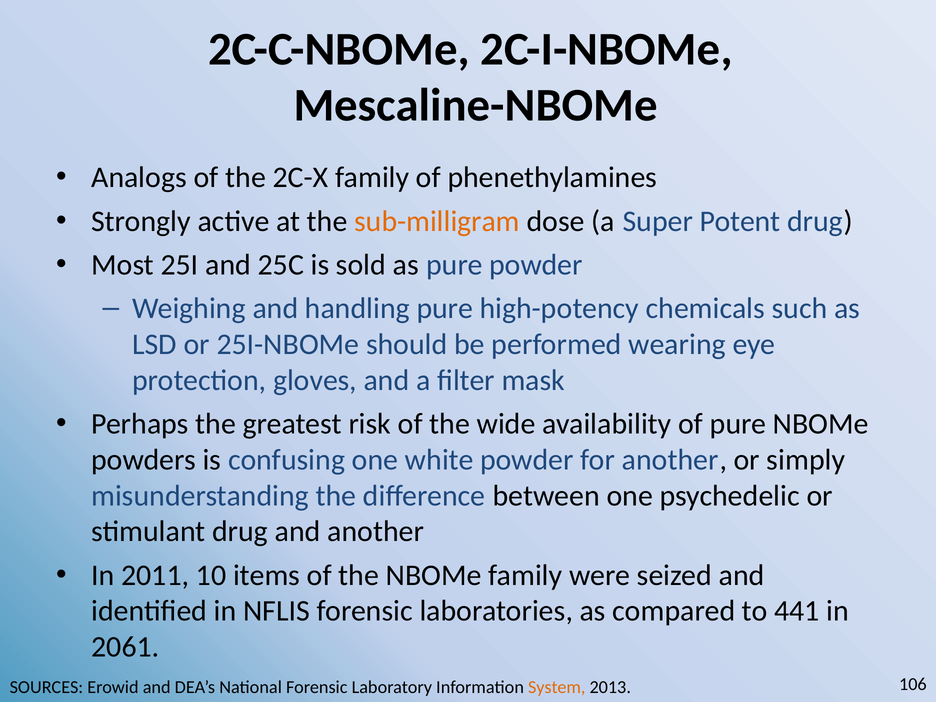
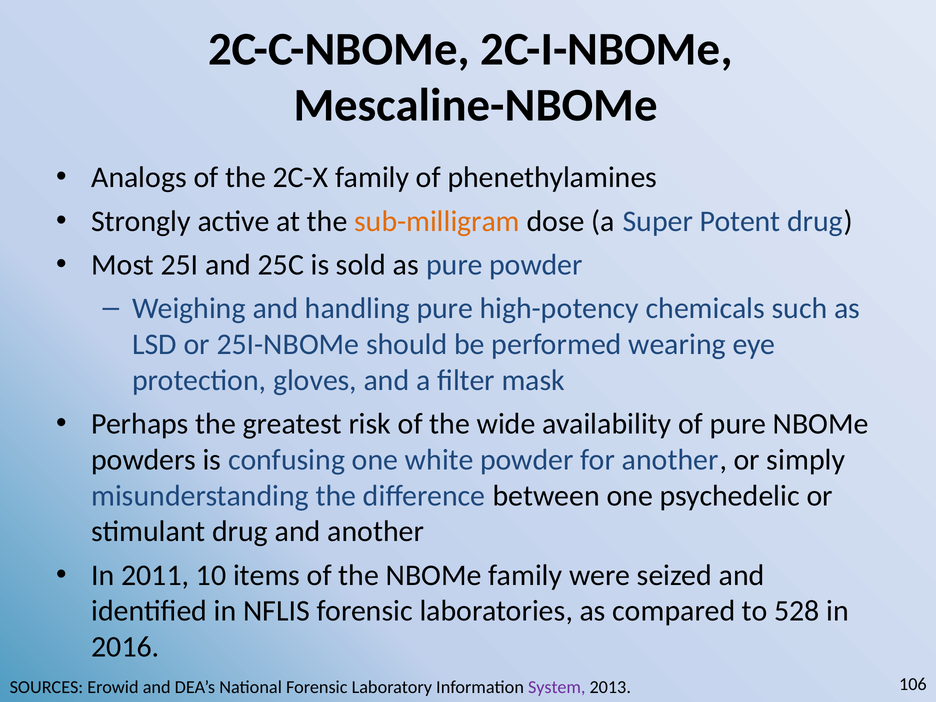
441: 441 -> 528
2061: 2061 -> 2016
System colour: orange -> purple
